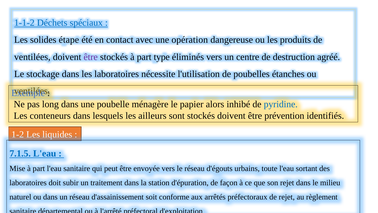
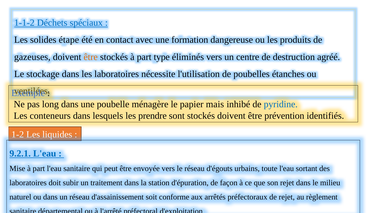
opération: opération -> formation
ventilées at (32, 57): ventilées -> gazeuses
être at (91, 57) colour: purple -> orange
alors: alors -> mais
ailleurs: ailleurs -> prendre
7.1.5: 7.1.5 -> 9.2.1
